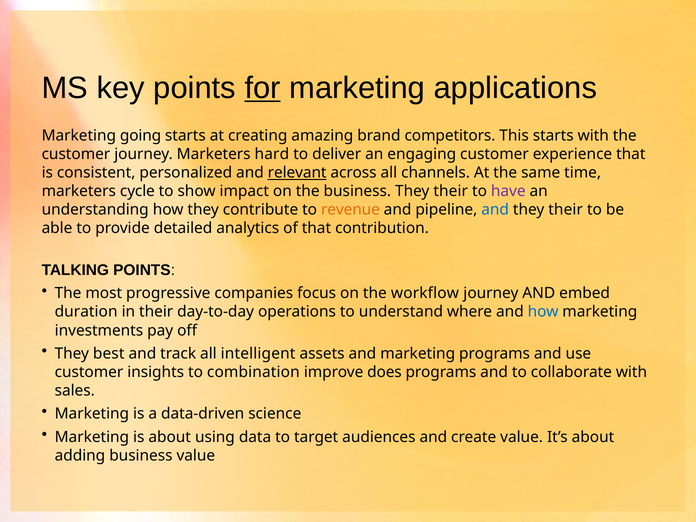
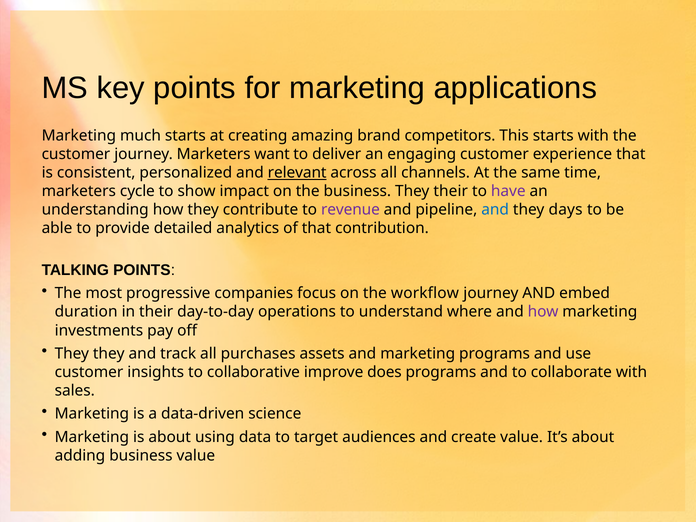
for underline: present -> none
going: going -> much
hard: hard -> want
revenue colour: orange -> purple
their at (566, 210): their -> days
how at (543, 312) colour: blue -> purple
They best: best -> they
intelligent: intelligent -> purchases
combination: combination -> collaborative
